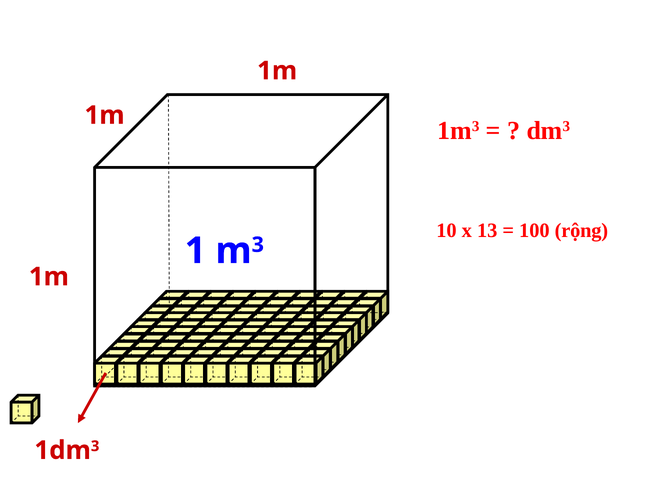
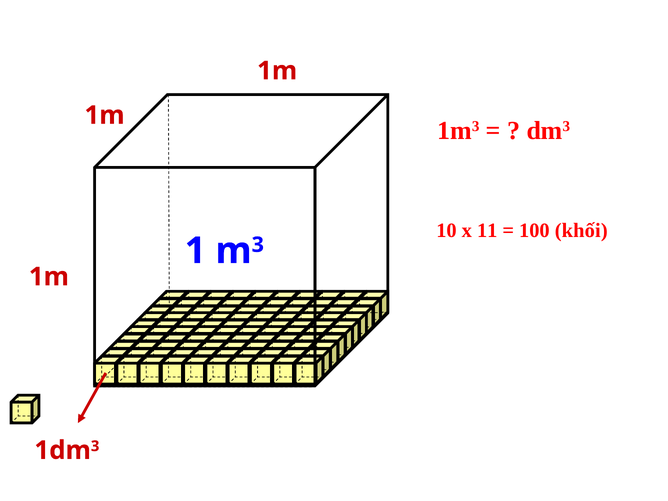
13: 13 -> 11
rộng: rộng -> khối
